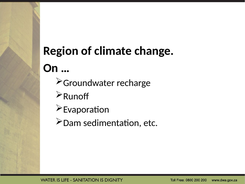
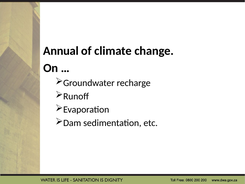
Region: Region -> Annual
